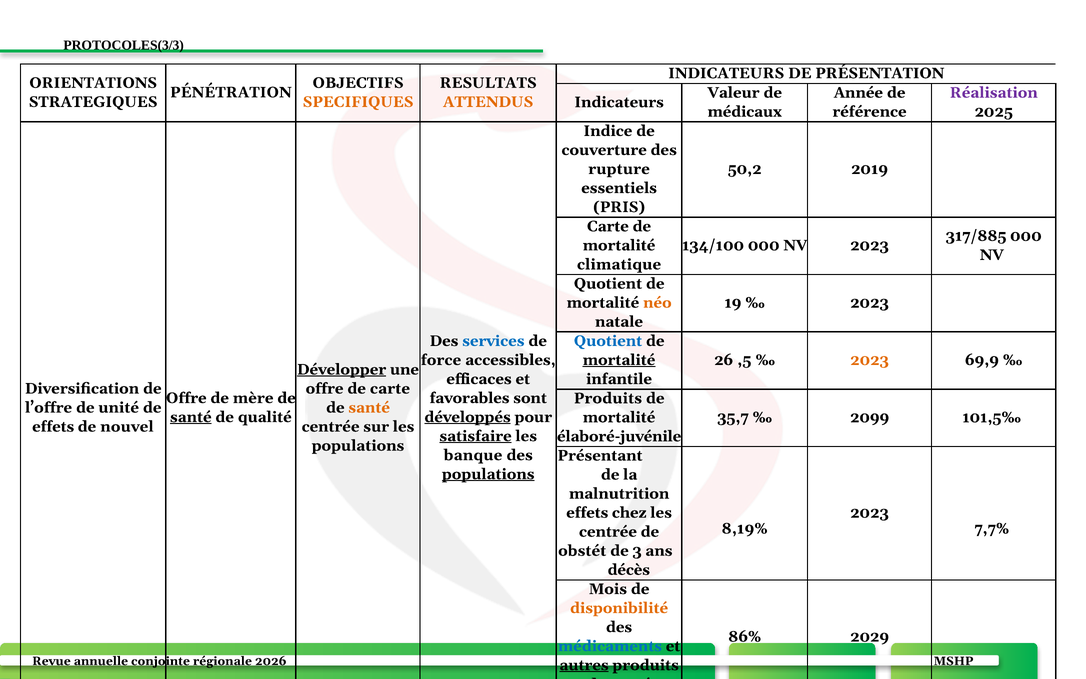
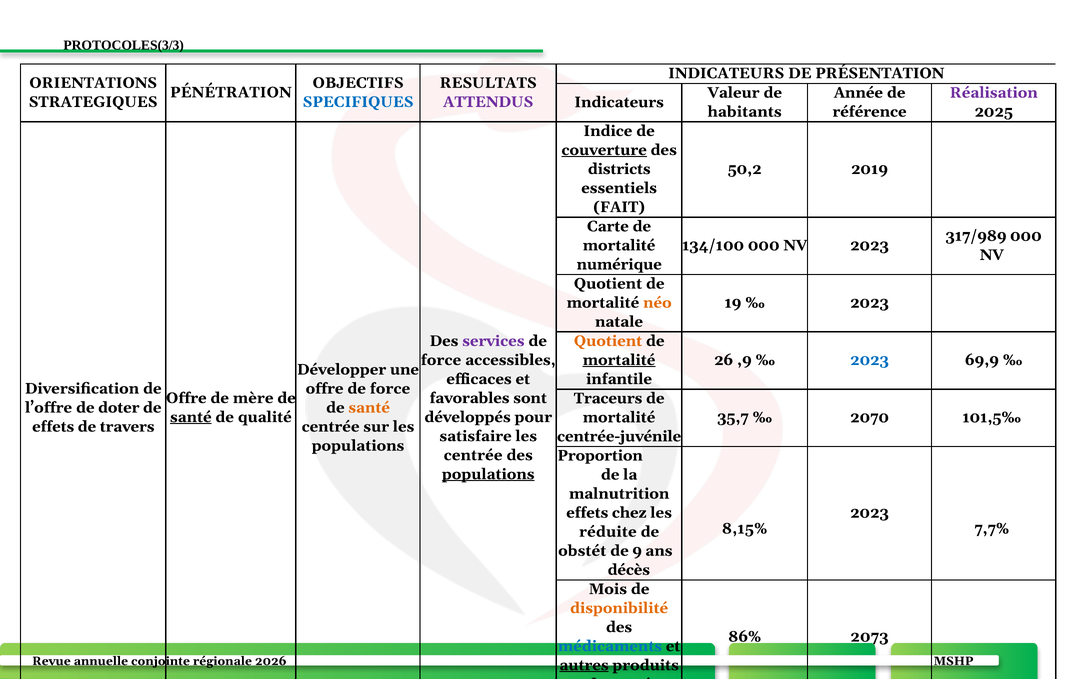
SPECIFIQUES colour: orange -> blue
ATTENDUS colour: orange -> purple
médicaux: médicaux -> habitants
couverture underline: none -> present
rupture: rupture -> districts
PRIS: PRIS -> FAIT
317/885: 317/885 -> 317/989
climatique: climatique -> numérique
services colour: blue -> purple
Quotient at (608, 341) colour: blue -> orange
,5: ,5 -> ,9
2023 at (870, 360) colour: orange -> blue
Développer underline: present -> none
offre de carte: carte -> force
Produits at (608, 398): Produits -> Traceurs
unité: unité -> doter
développés underline: present -> none
2099: 2099 -> 2070
nouvel: nouvel -> travers
satisfaire underline: present -> none
élaboré-juvénile: élaboré-juvénile -> centrée-juvénile
banque at (473, 455): banque -> centrée
Présentant: Présentant -> Proportion
8,19%: 8,19% -> 8,15%
centrée at (608, 532): centrée -> réduite
3: 3 -> 9
2029: 2029 -> 2073
